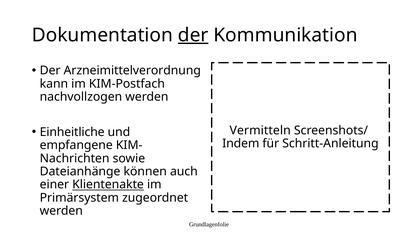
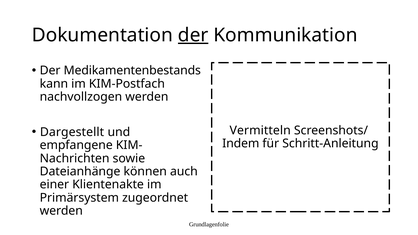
Arzneimittelverordnung: Arzneimittelverordnung -> Medikamentenbestands
Einheitliche: Einheitliche -> Dargestellt
Klientenakte underline: present -> none
